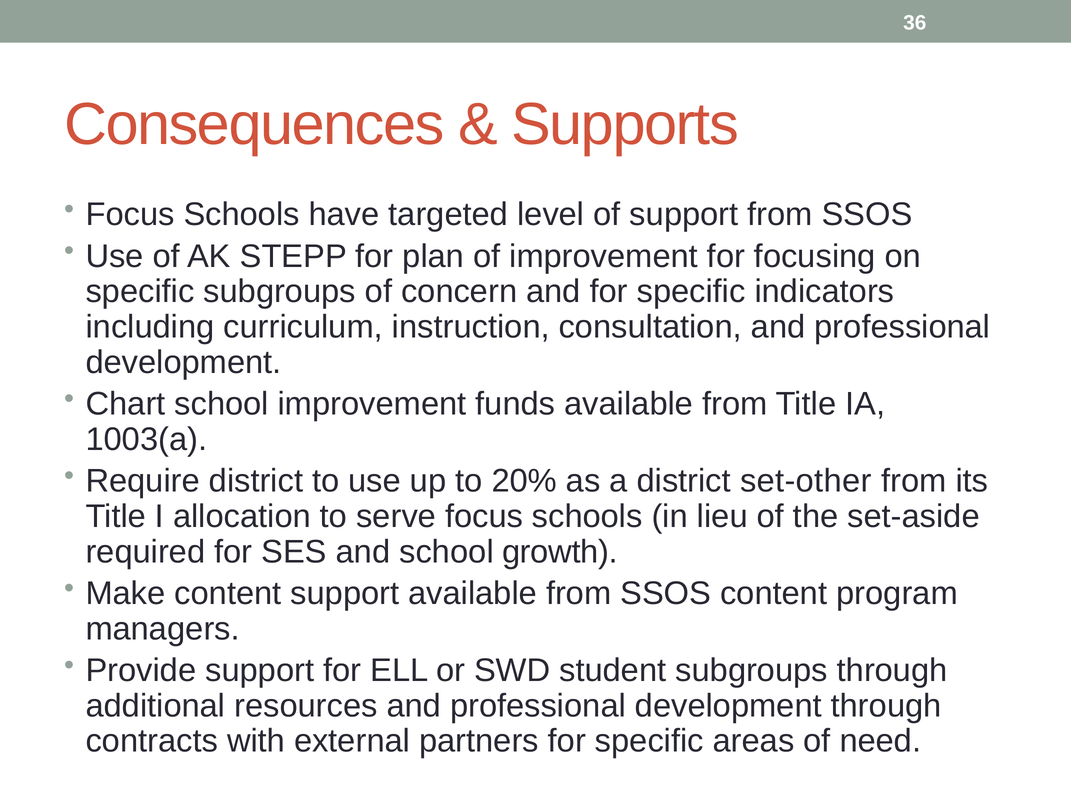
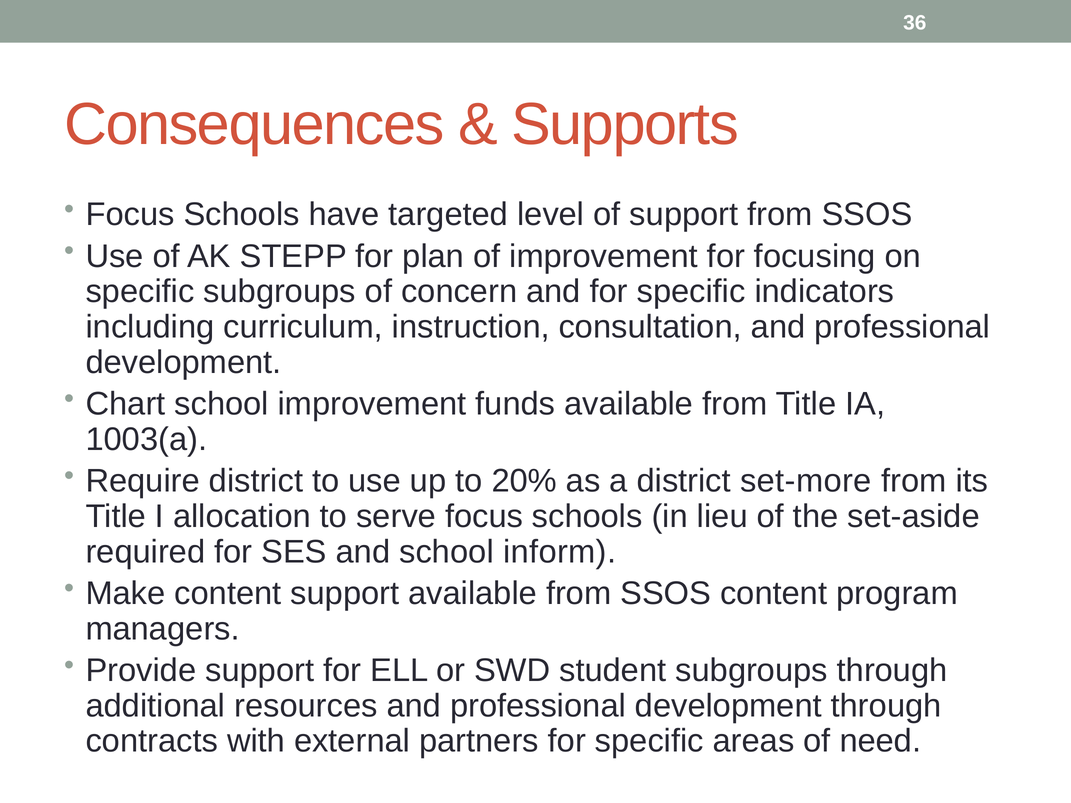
set-other: set-other -> set-more
growth: growth -> inform
